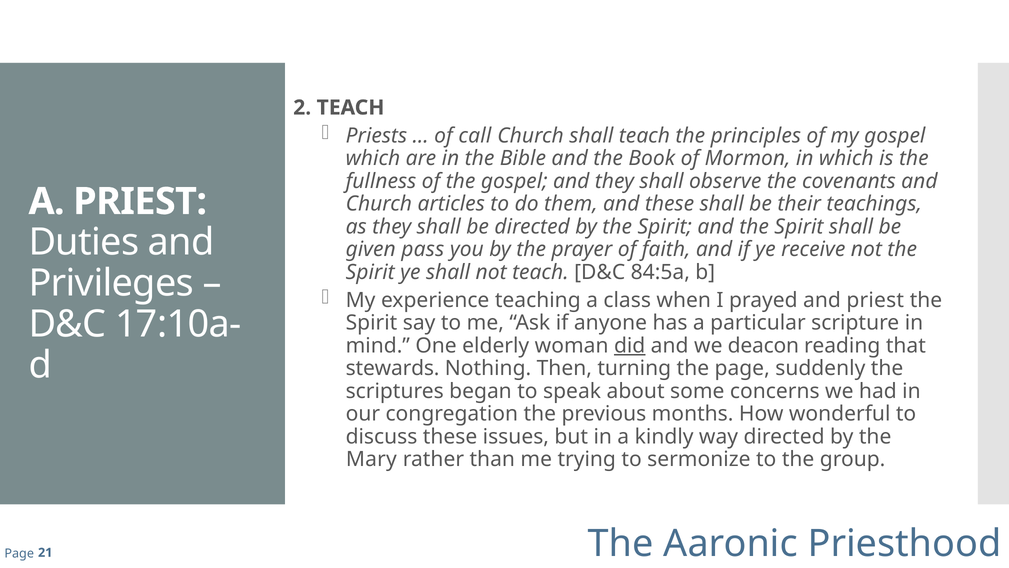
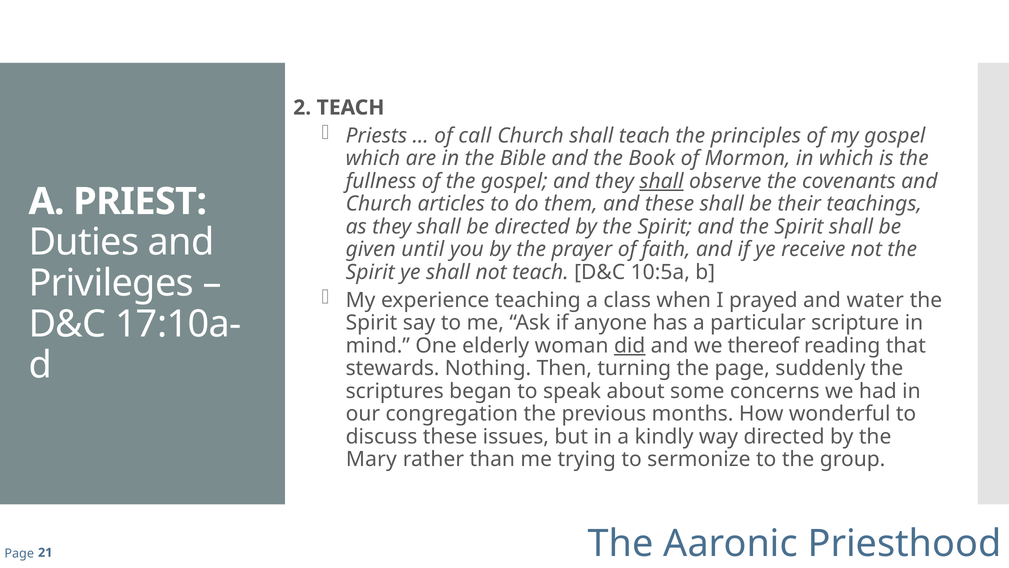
shall at (662, 181) underline: none -> present
pass: pass -> until
84:5a: 84:5a -> 10:5a
and priest: priest -> water
deacon: deacon -> thereof
